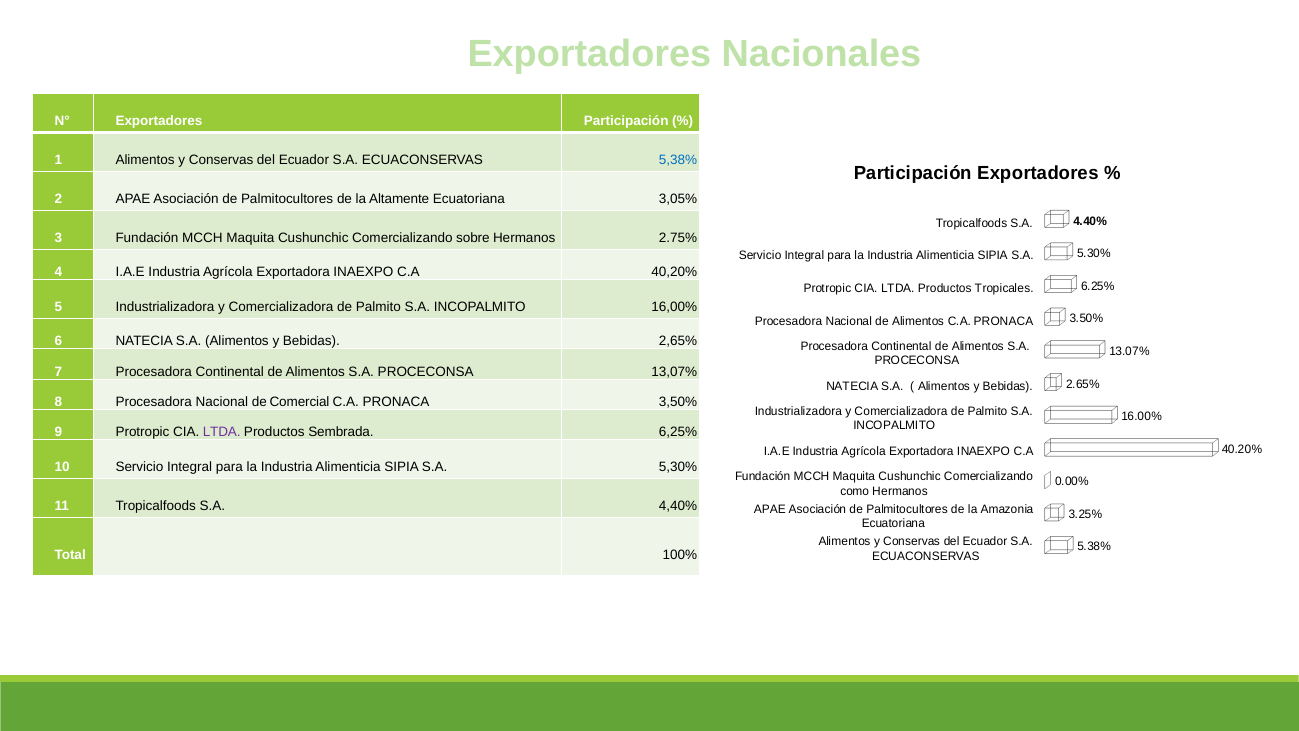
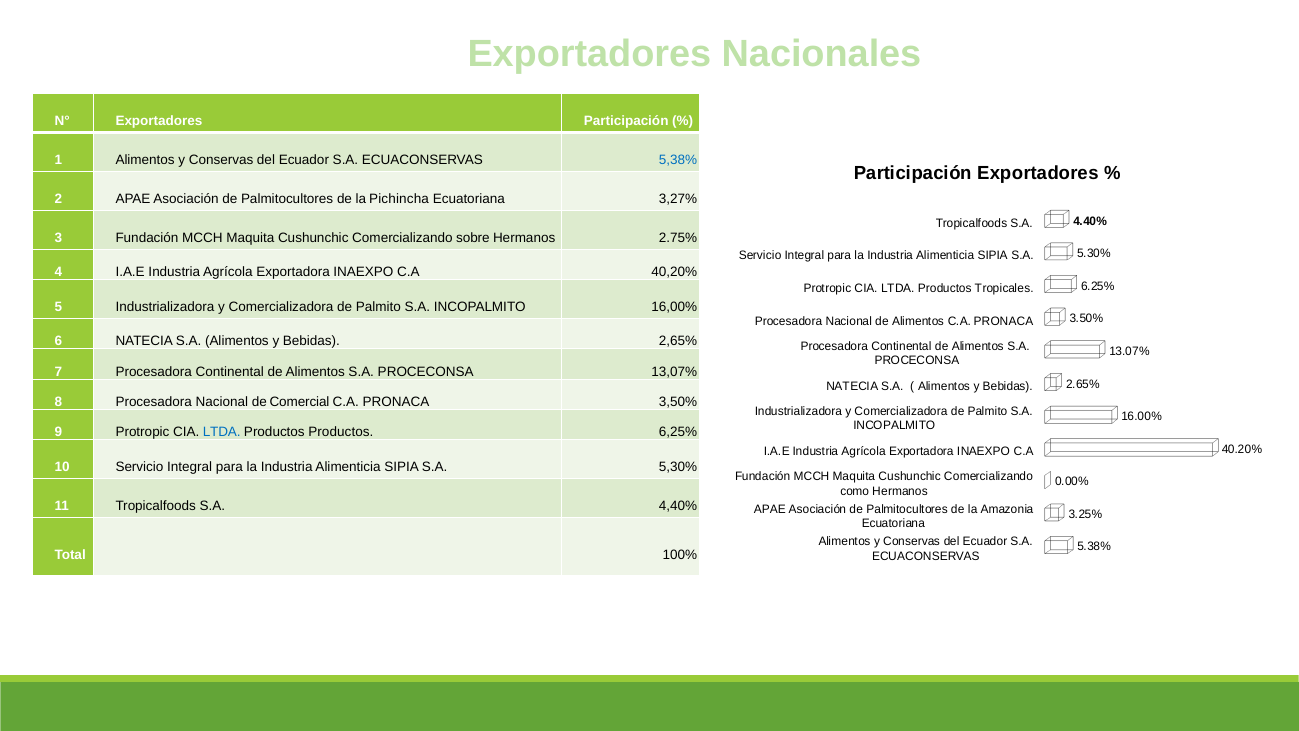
Altamente: Altamente -> Pichincha
3,05%: 3,05% -> 3,27%
LTDA at (222, 432) colour: purple -> blue
Productos Sembrada: Sembrada -> Productos
